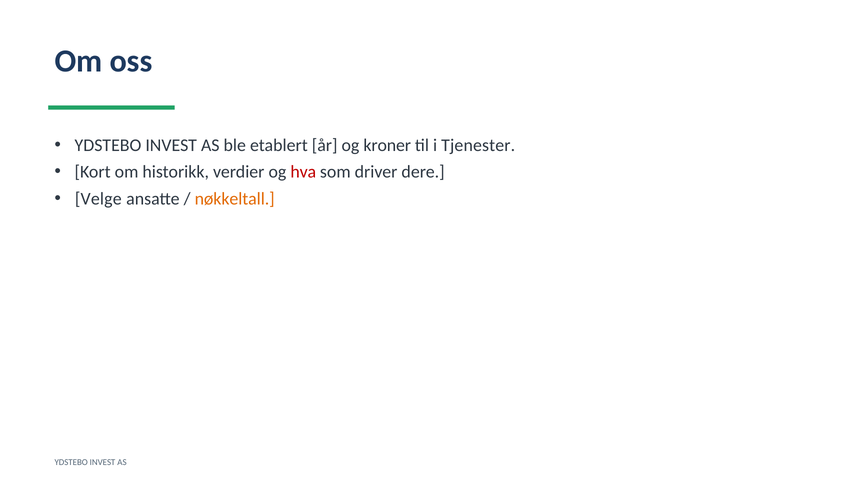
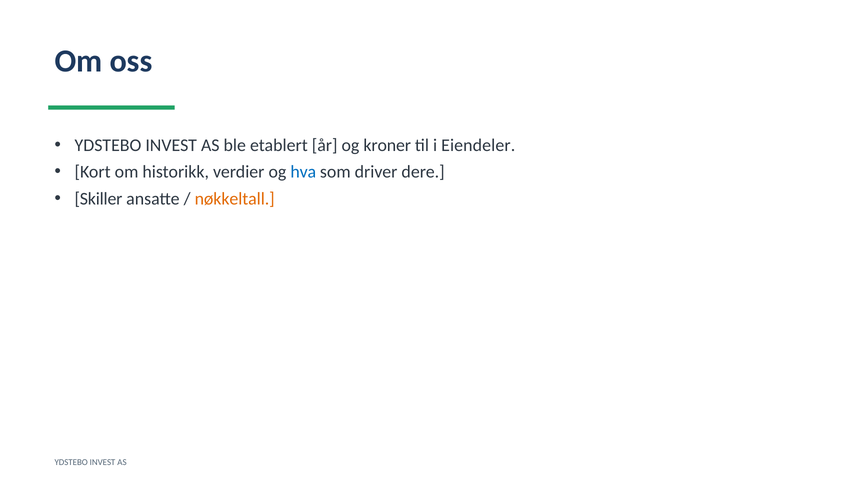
Tjenester: Tjenester -> Eiendeler
hva colour: red -> blue
Velge: Velge -> Skiller
